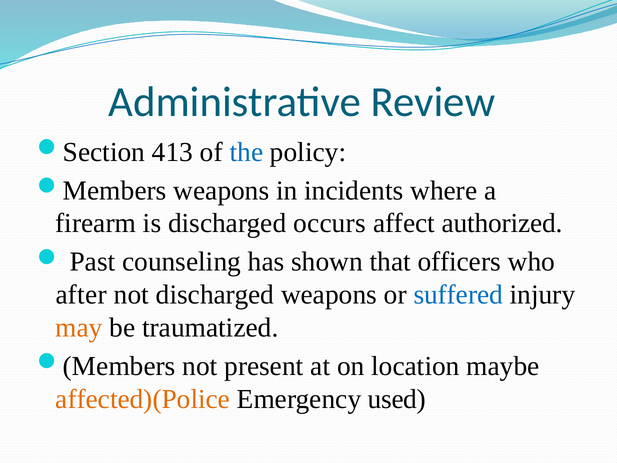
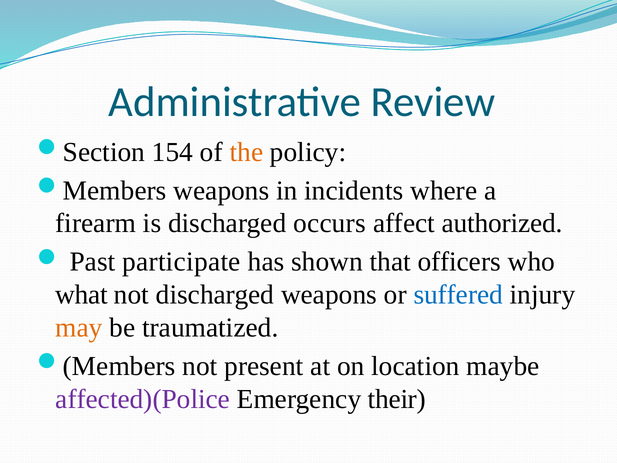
413: 413 -> 154
the colour: blue -> orange
counseling: counseling -> participate
after: after -> what
affected)(Police colour: orange -> purple
used: used -> their
